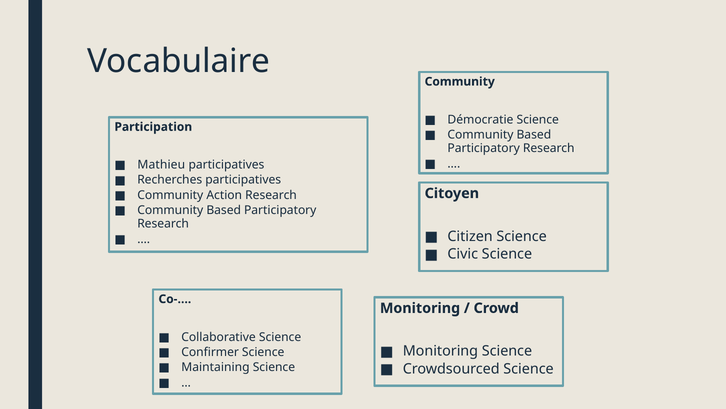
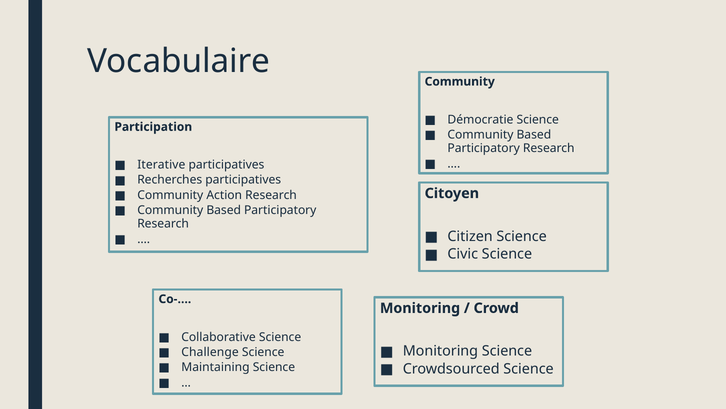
Mathieu: Mathieu -> Iterative
Confirmer: Confirmer -> Challenge
